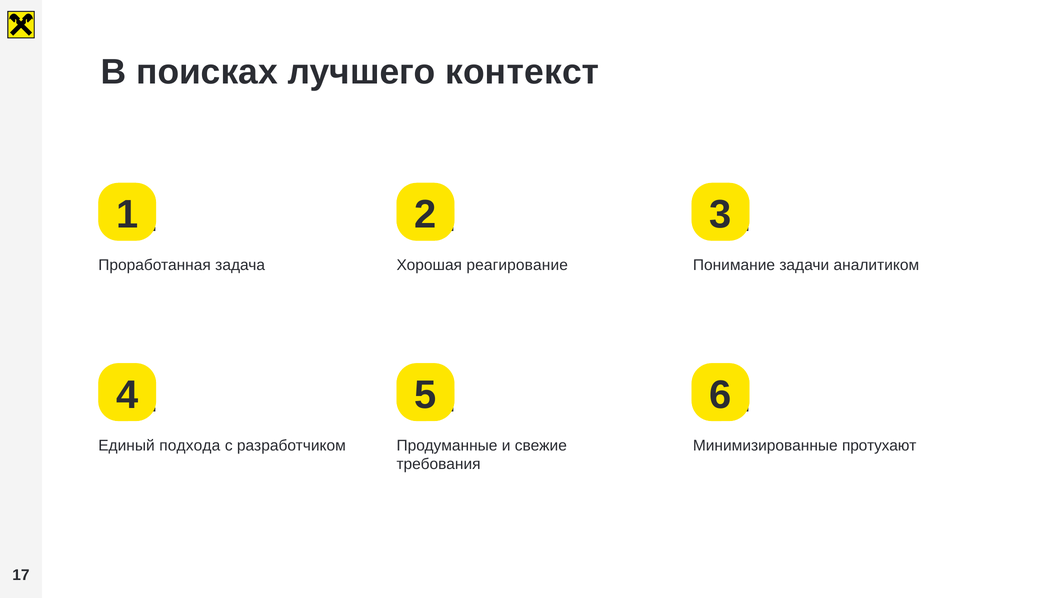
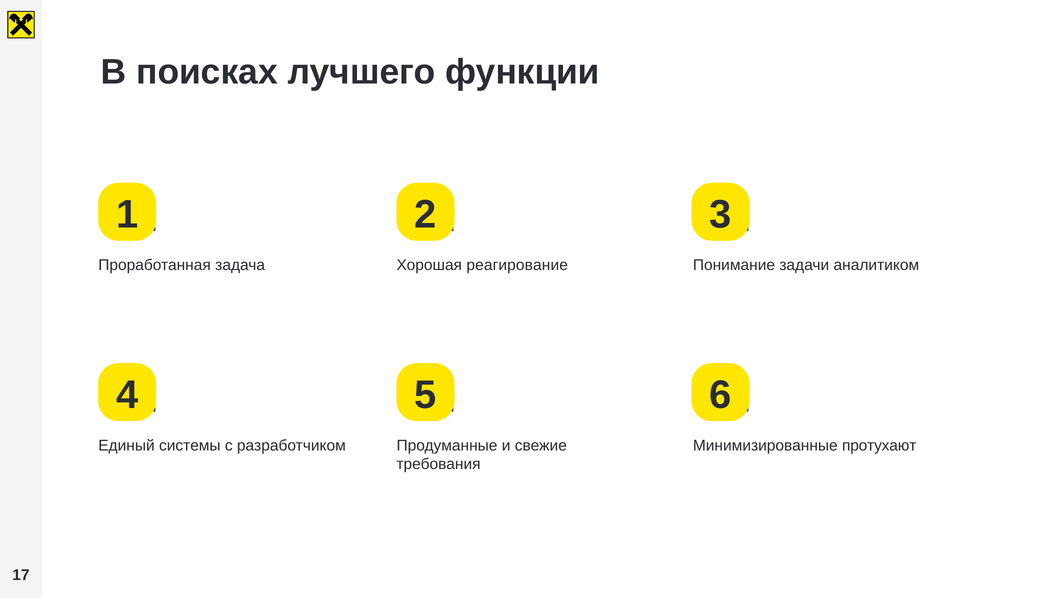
контекст: контекст -> функции
подхода: подхода -> системы
